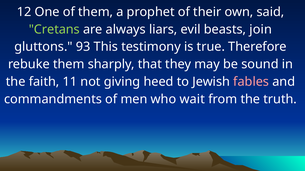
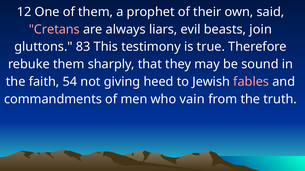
Cretans colour: light green -> pink
93: 93 -> 83
11: 11 -> 54
wait: wait -> vain
